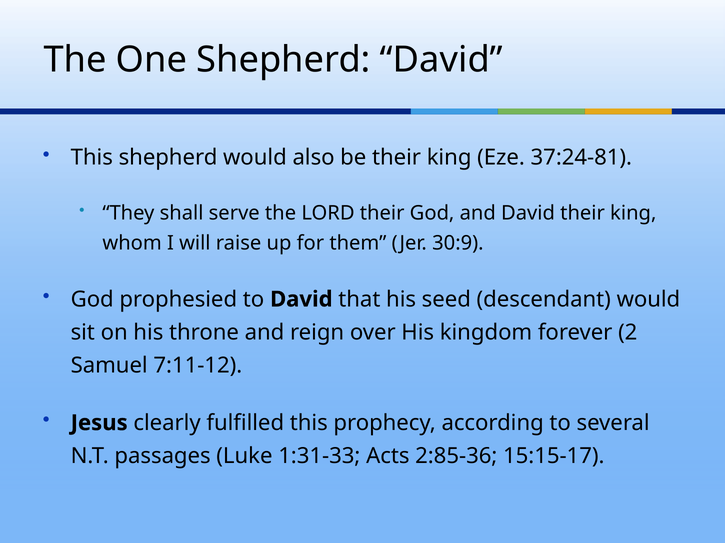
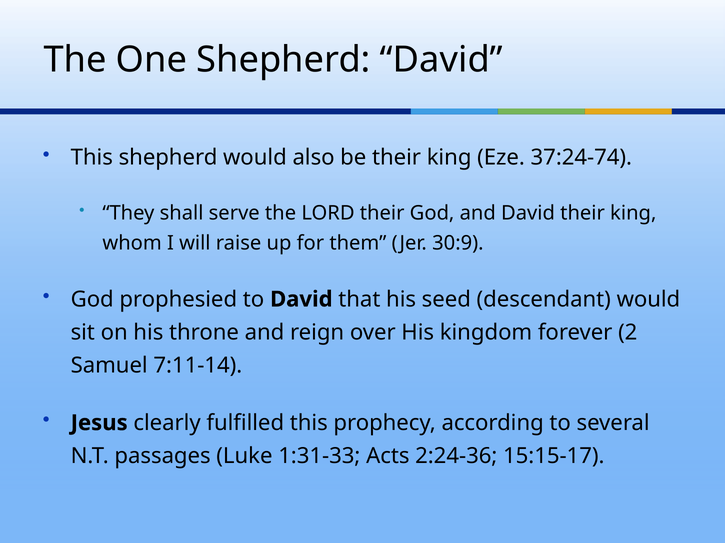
37:24-81: 37:24-81 -> 37:24-74
7:11-12: 7:11-12 -> 7:11-14
2:85-36: 2:85-36 -> 2:24-36
